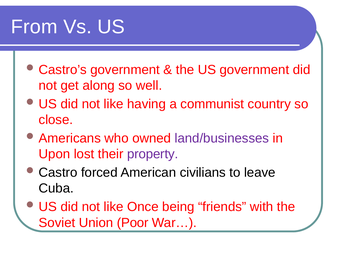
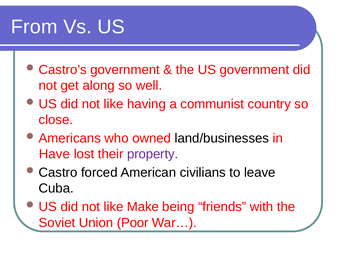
land/businesses colour: purple -> black
Upon: Upon -> Have
Once: Once -> Make
